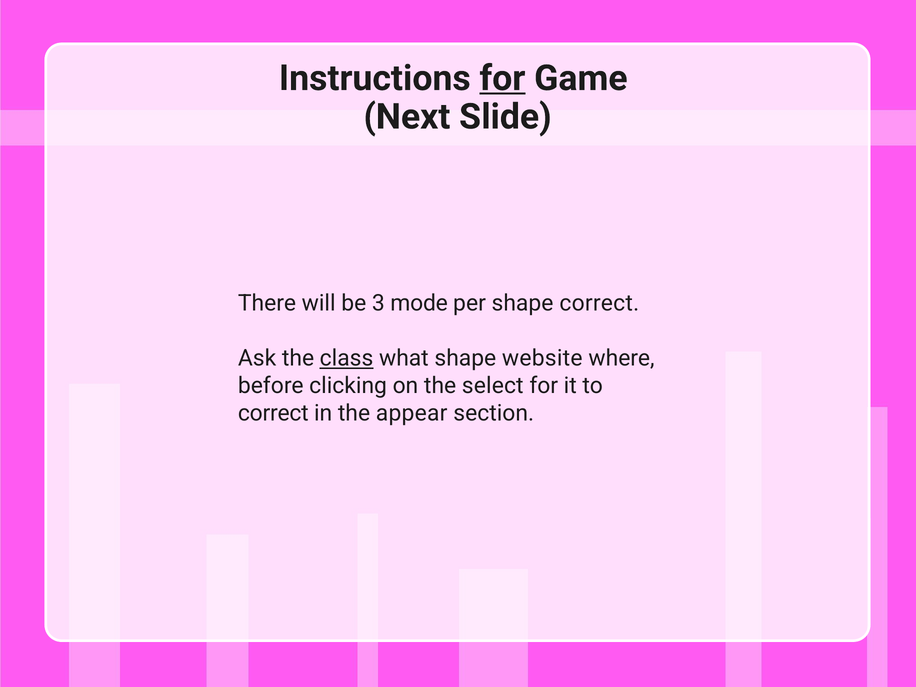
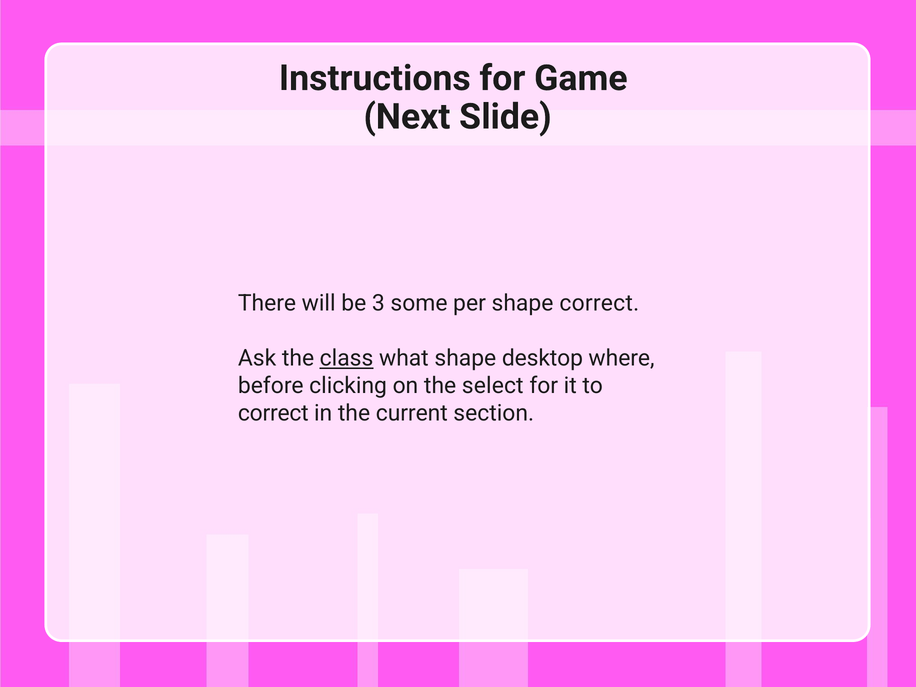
for at (502, 78) underline: present -> none
mode: mode -> some
website: website -> desktop
appear: appear -> current
